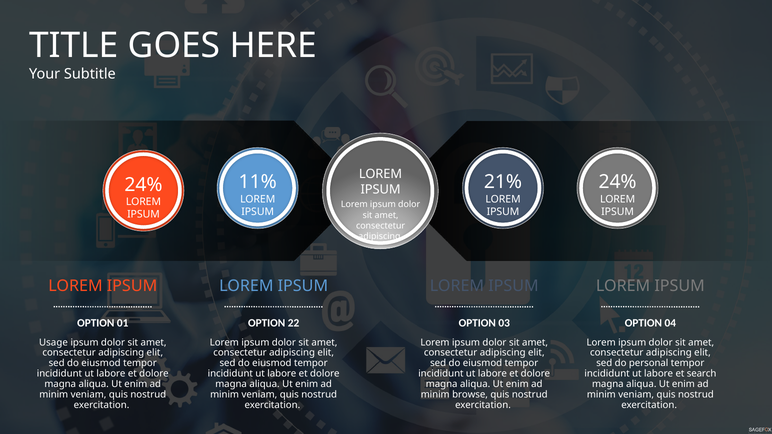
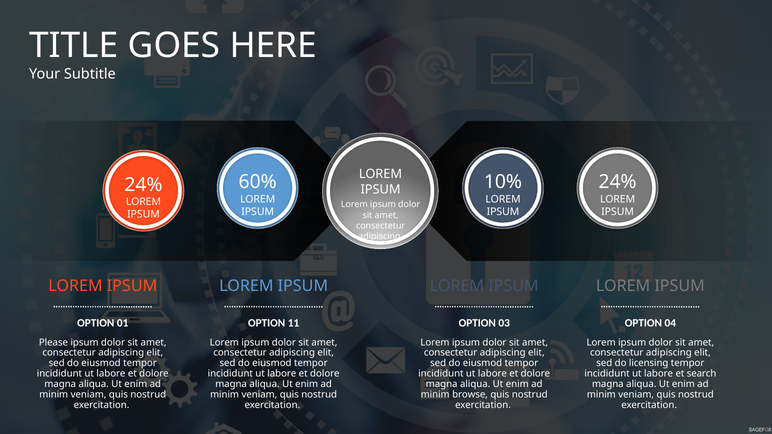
11%: 11% -> 60%
21%: 21% -> 10%
22: 22 -> 11
Usage: Usage -> Please
personal: personal -> licensing
